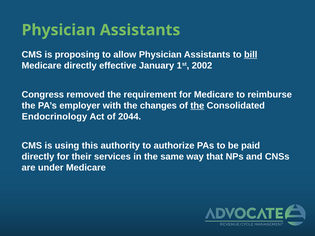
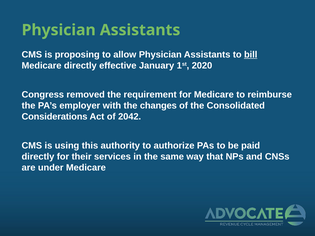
2002: 2002 -> 2020
the at (197, 106) underline: present -> none
Endocrinology: Endocrinology -> Considerations
2044: 2044 -> 2042
